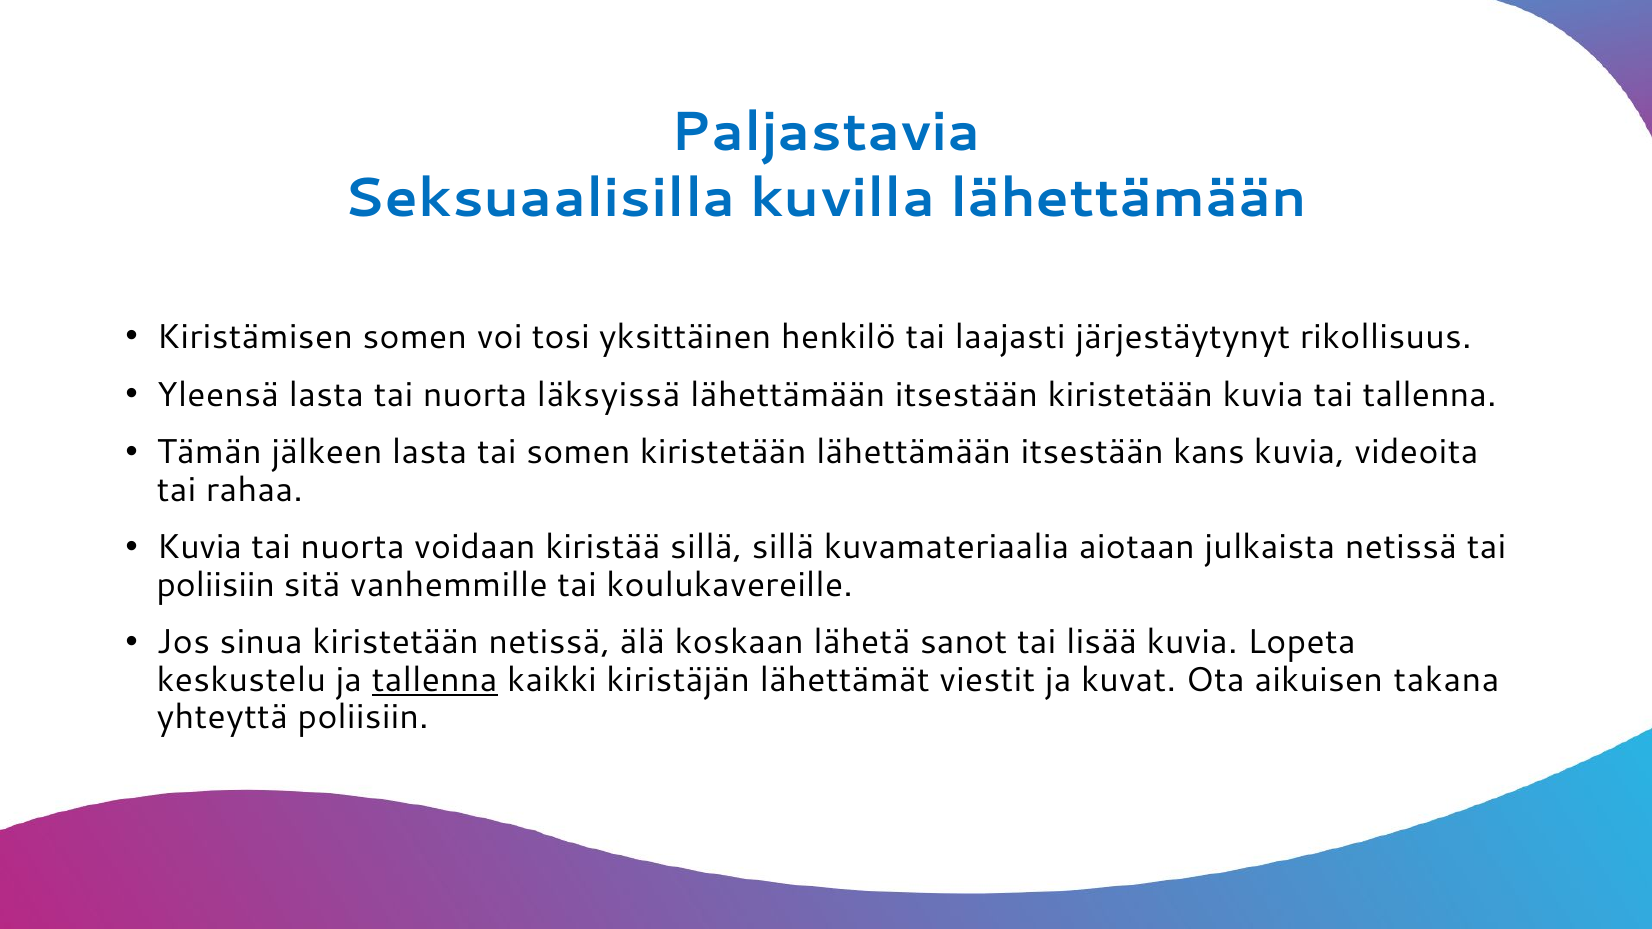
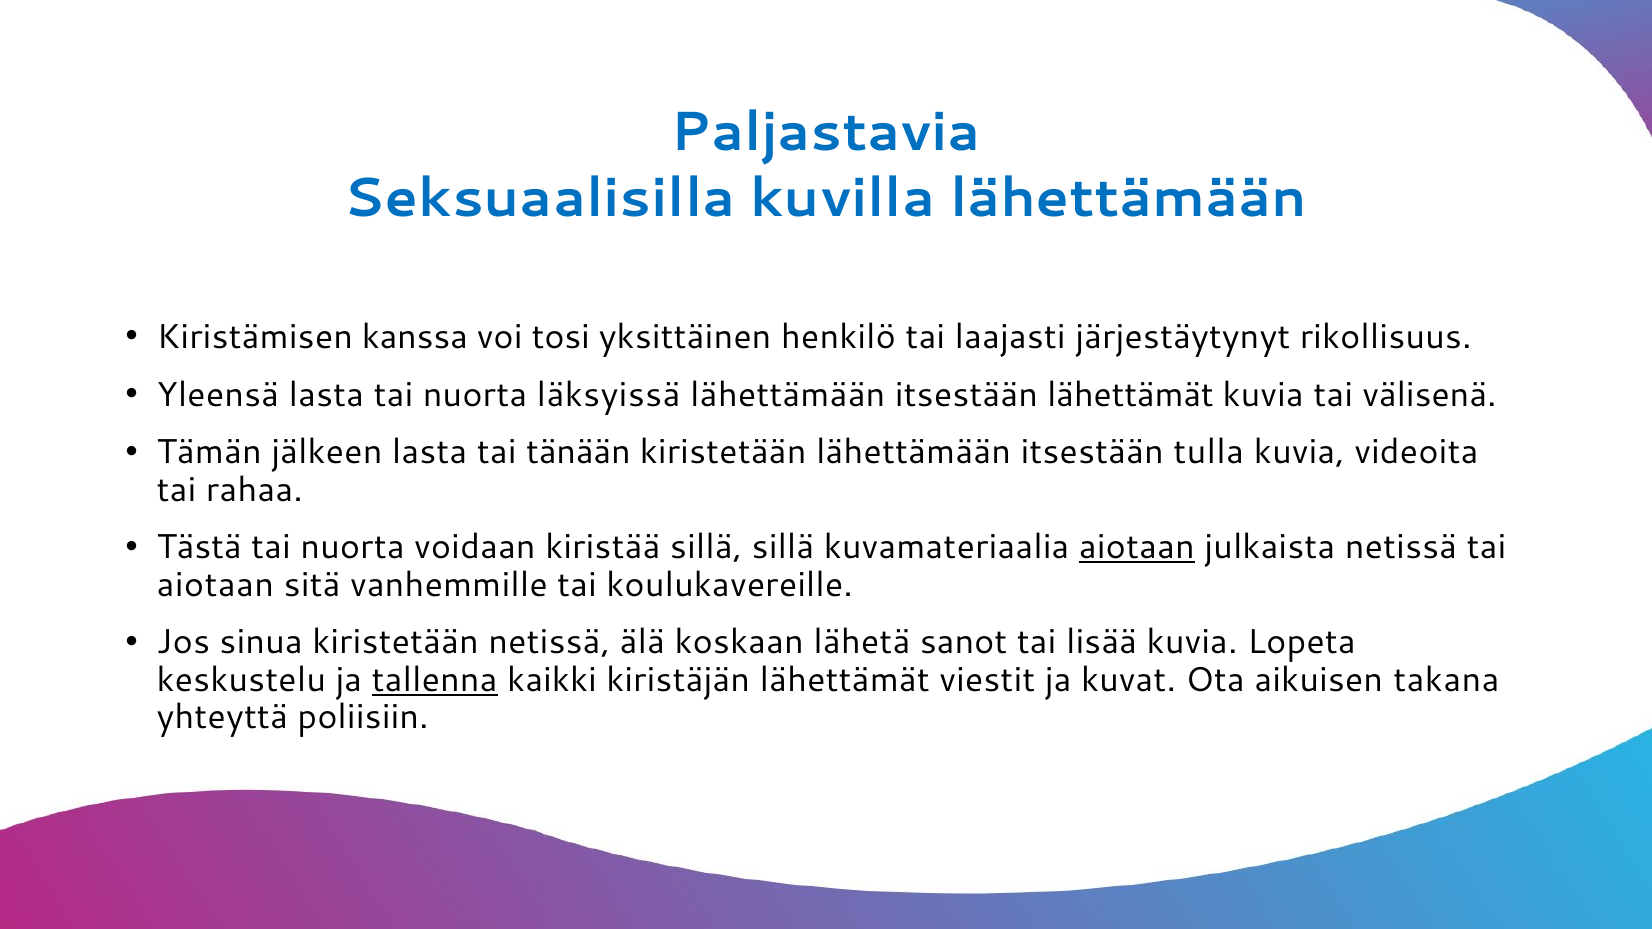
Kiristämisen somen: somen -> kanssa
itsestään kiristetään: kiristetään -> lähettämät
tai tallenna: tallenna -> välisenä
tai somen: somen -> tänään
kans: kans -> tulla
Kuvia at (199, 548): Kuvia -> Tästä
aiotaan at (1137, 548) underline: none -> present
poliisiin at (216, 585): poliisiin -> aiotaan
